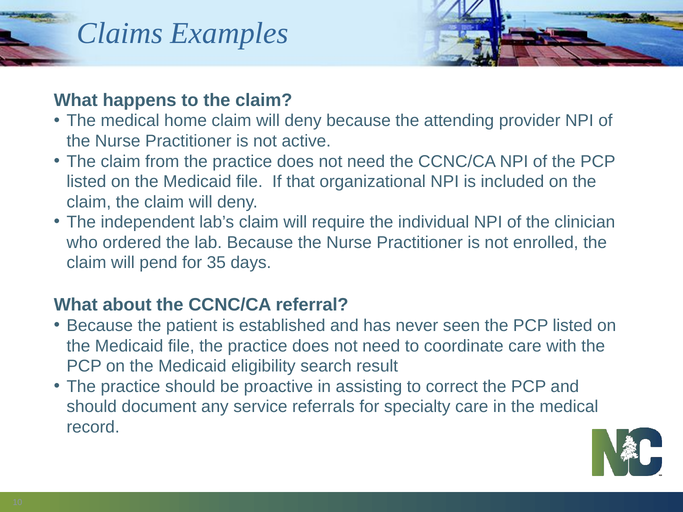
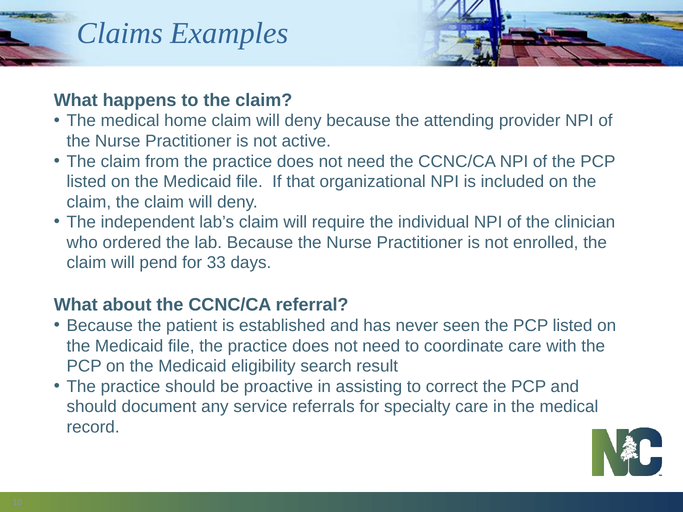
35: 35 -> 33
